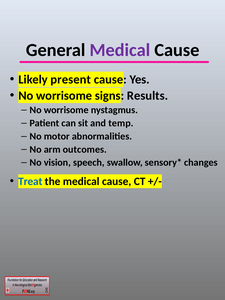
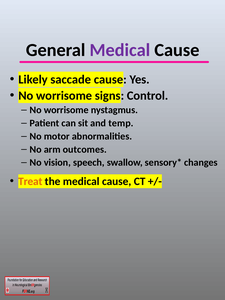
present: present -> saccade
Results: Results -> Control
Treat colour: blue -> orange
